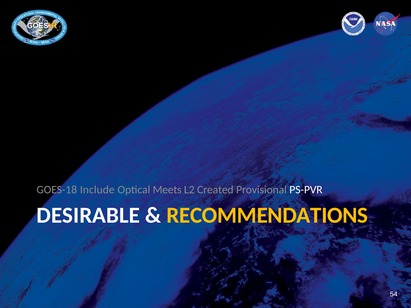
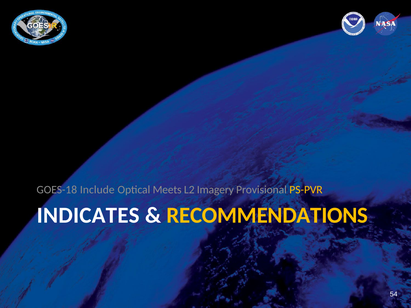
Created: Created -> Imagery
PS-PVR colour: white -> yellow
DESIRABLE: DESIRABLE -> INDICATES
